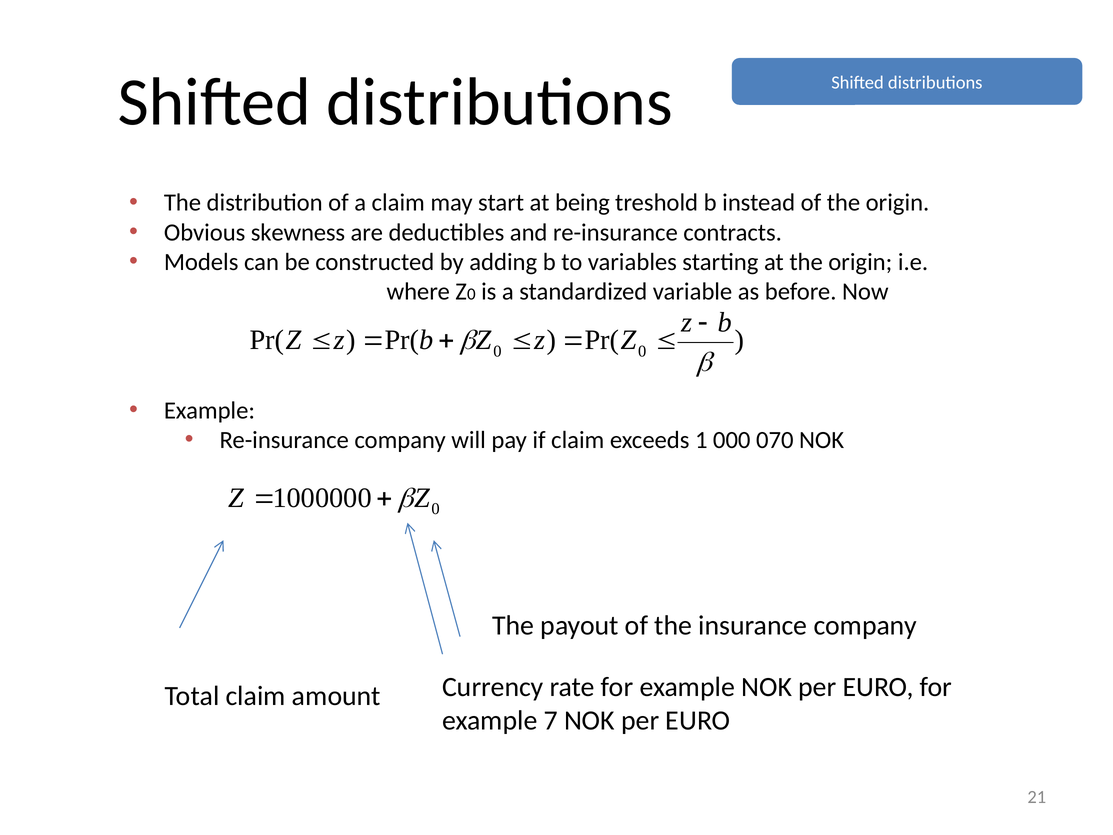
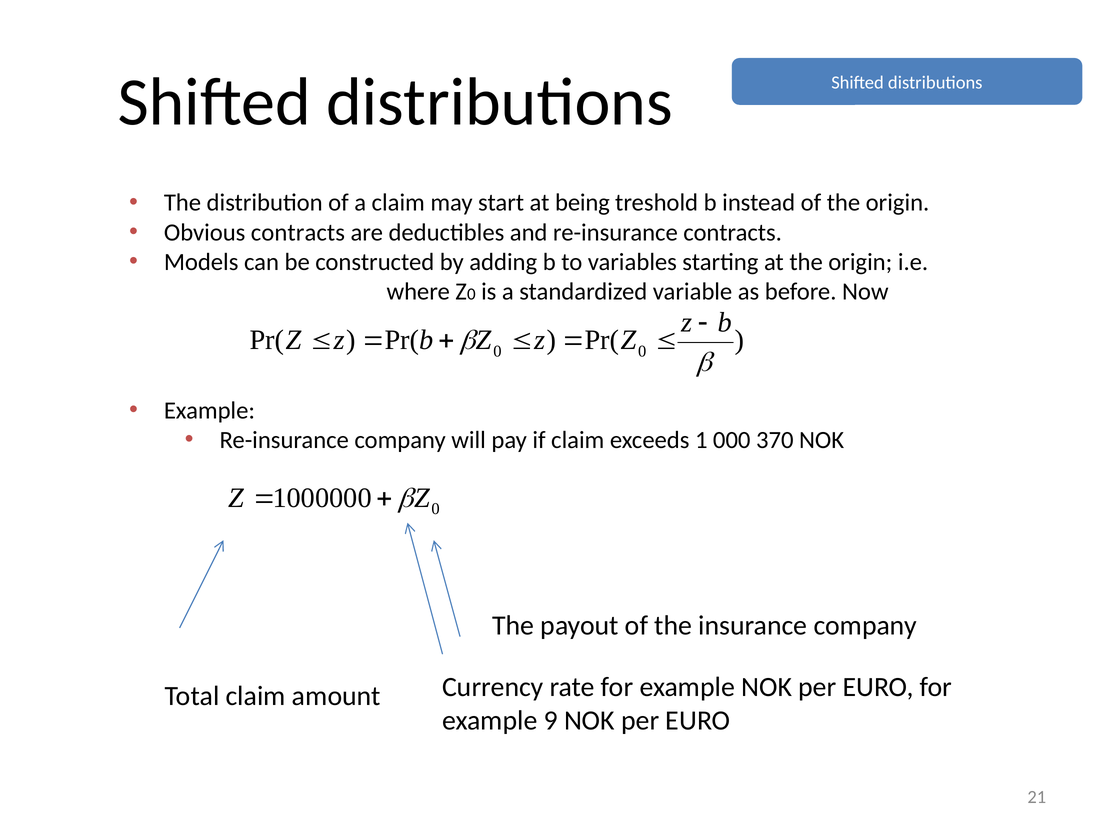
Obvious skewness: skewness -> contracts
070: 070 -> 370
7: 7 -> 9
